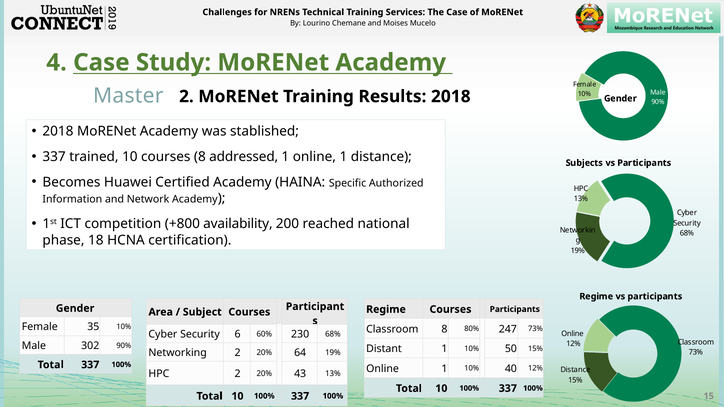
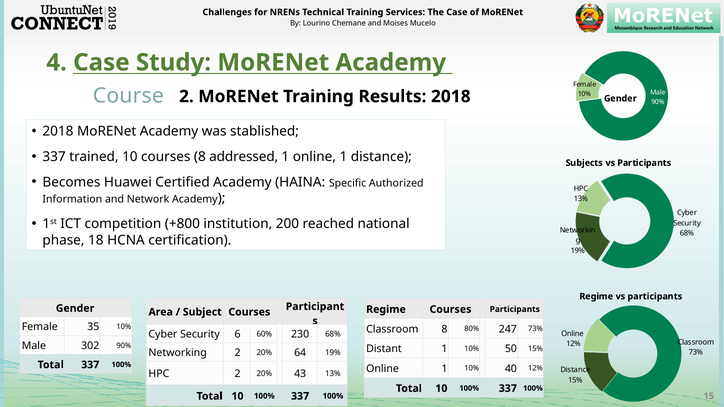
Master: Master -> Course
availability: availability -> institution
